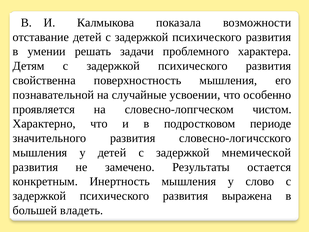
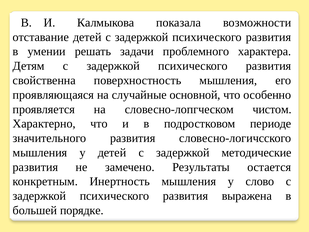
познавательной: познавательной -> проявляющаяся
усвоении: усвоении -> основной
мнемической: мнемической -> методические
владеть: владеть -> порядке
